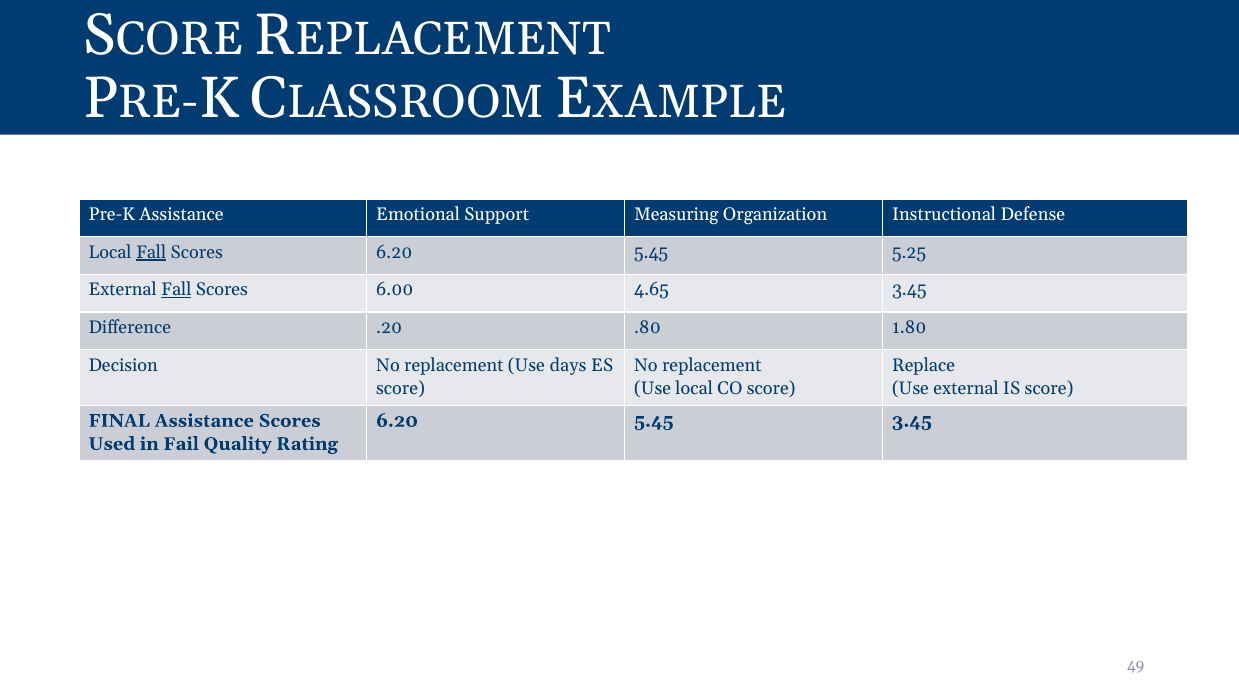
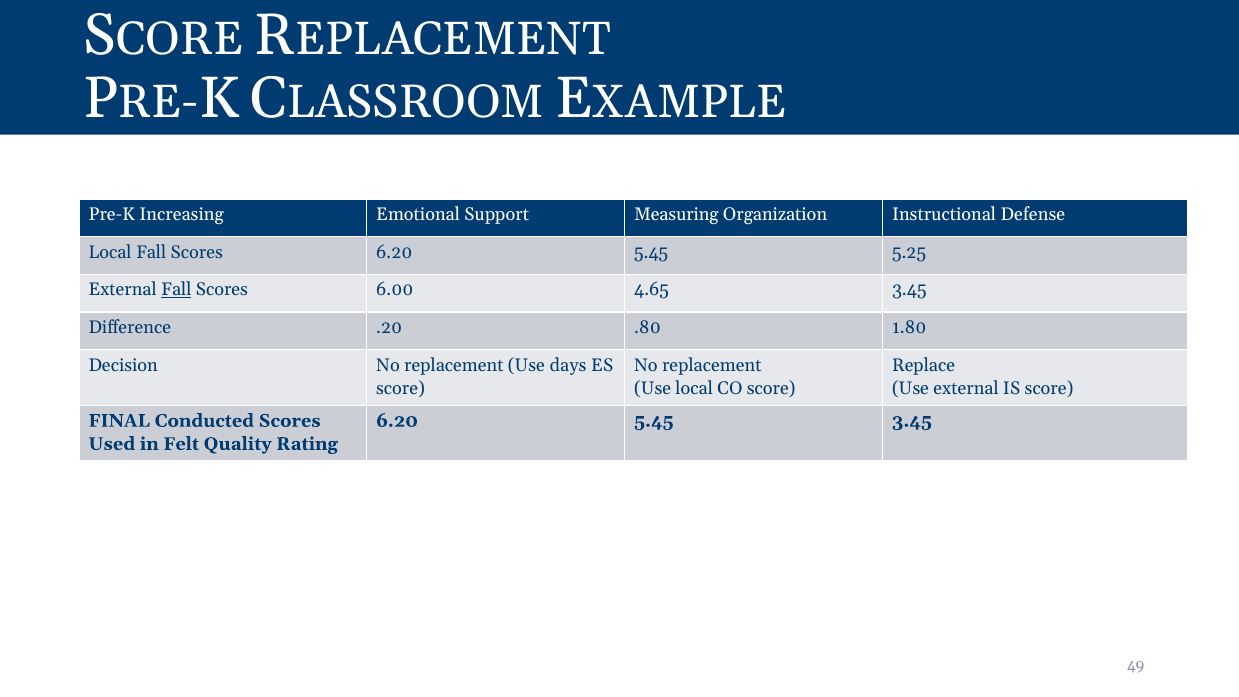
Pre-K Assistance: Assistance -> Increasing
Fall at (151, 252) underline: present -> none
FINAL Assistance: Assistance -> Conducted
Fail: Fail -> Felt
